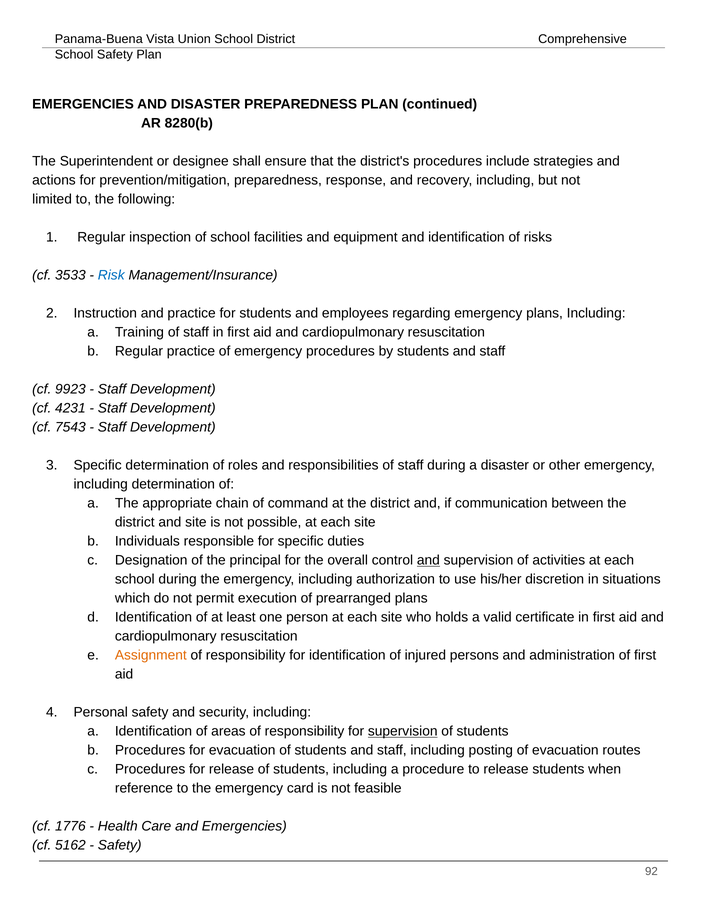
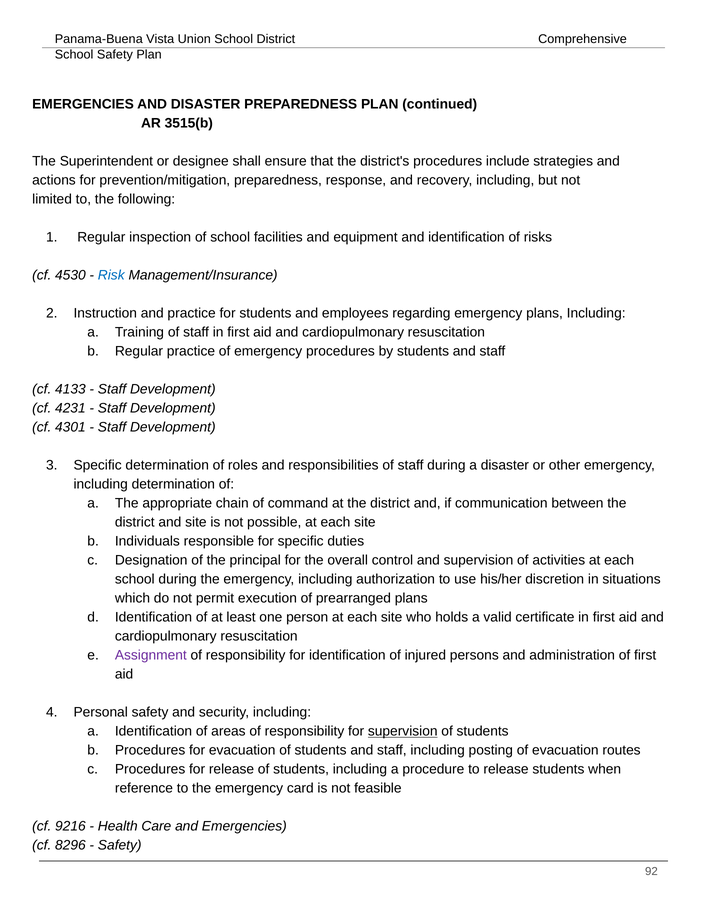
8280(b: 8280(b -> 3515(b
3533: 3533 -> 4530
9923: 9923 -> 4133
7543: 7543 -> 4301
and at (428, 561) underline: present -> none
Assignment colour: orange -> purple
1776: 1776 -> 9216
5162: 5162 -> 8296
